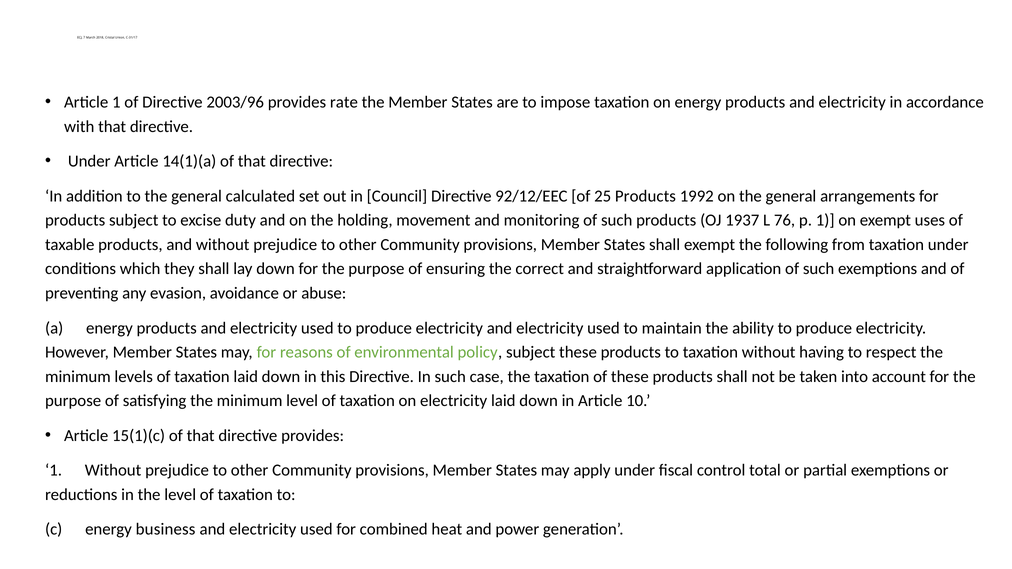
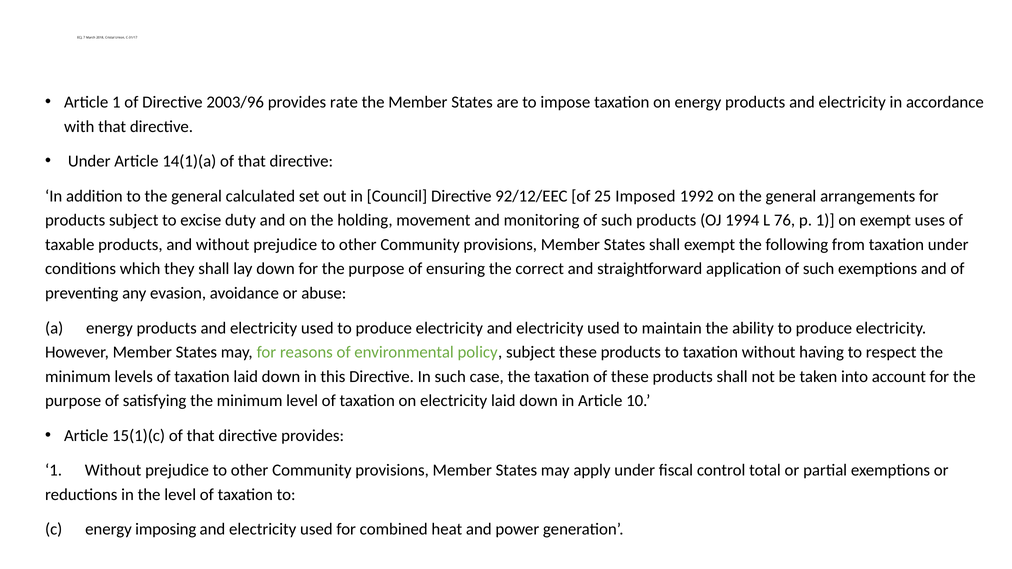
25 Products: Products -> Imposed
1937: 1937 -> 1994
business: business -> imposing
